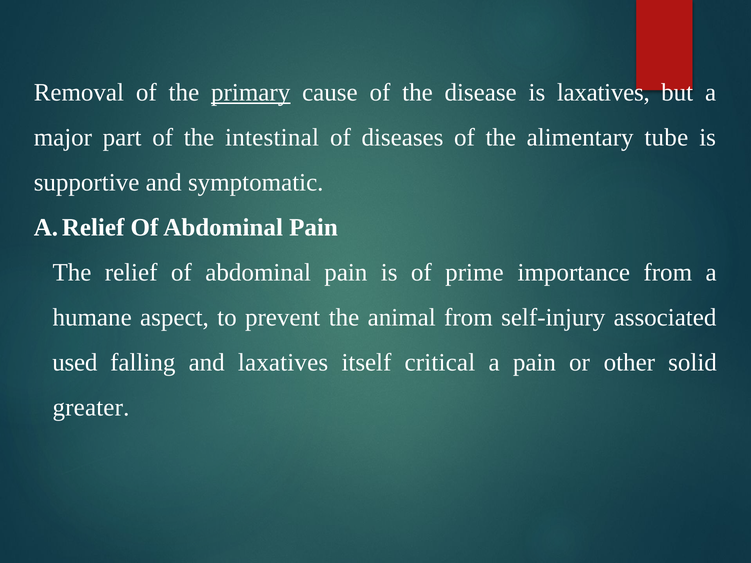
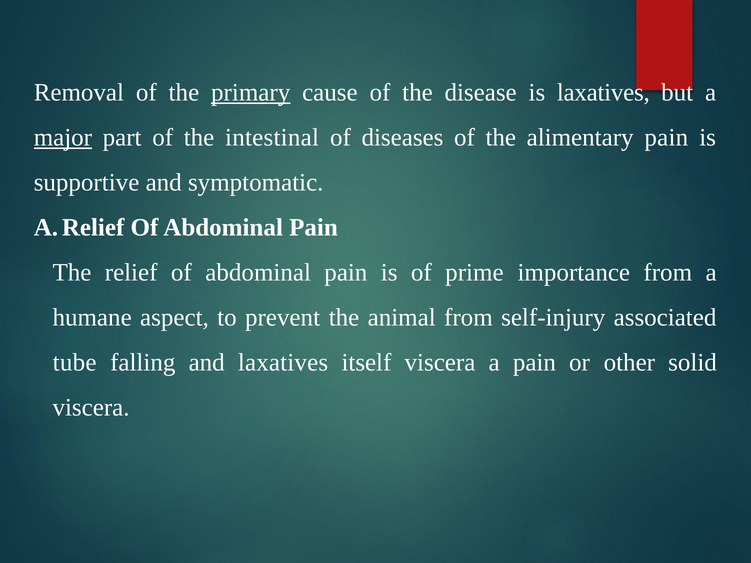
major underline: none -> present
alimentary tube: tube -> pain
used: used -> tube
itself critical: critical -> viscera
greater at (91, 408): greater -> viscera
